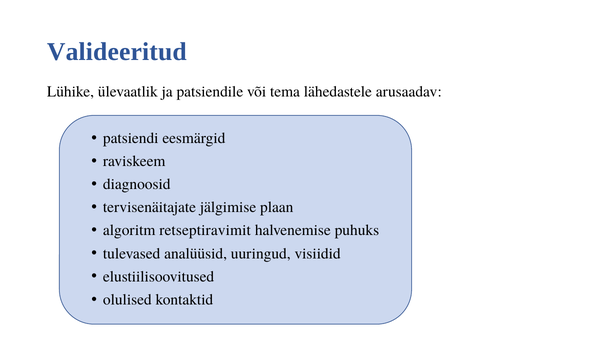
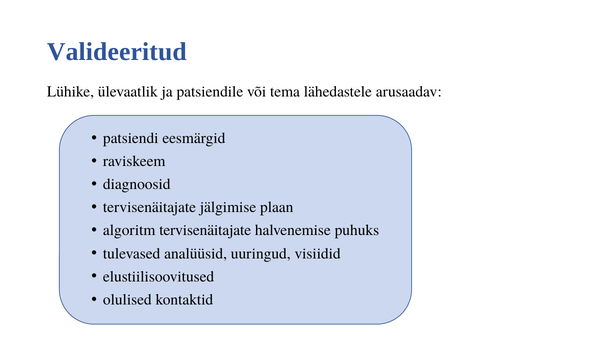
algoritm retseptiravimit: retseptiravimit -> tervisenäitajate
